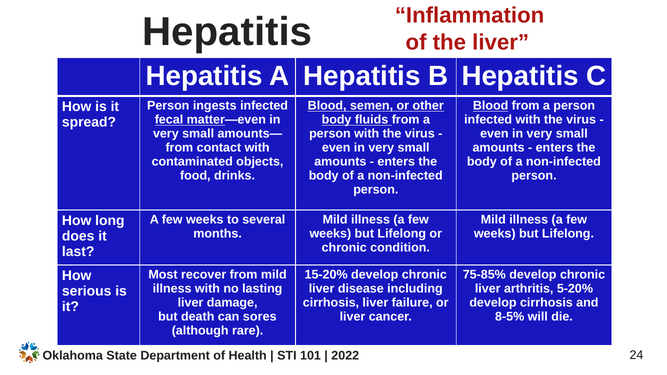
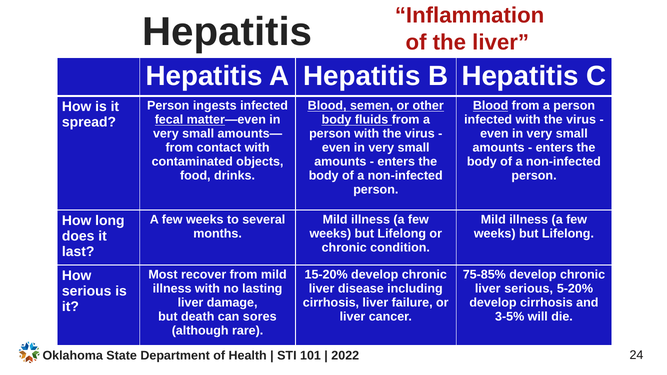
liver arthritis: arthritis -> serious
8-5%: 8-5% -> 3-5%
